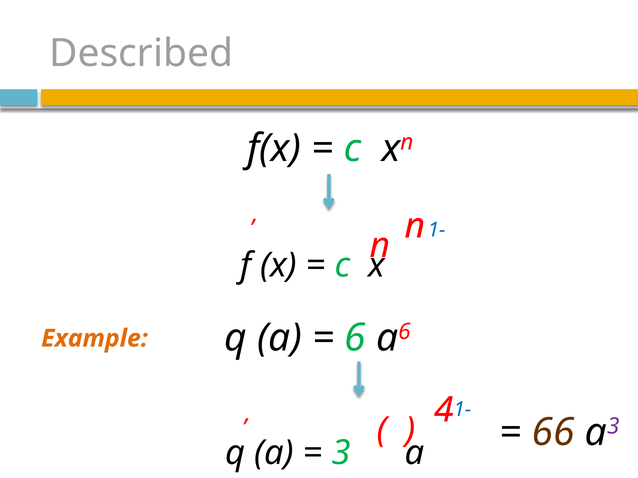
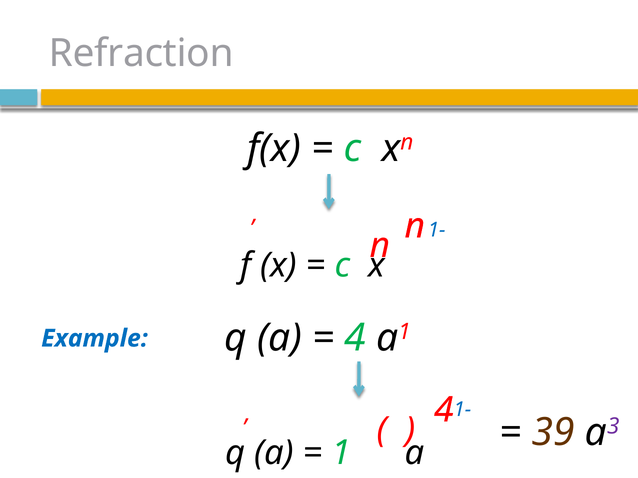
Described: Described -> Refraction
6 at (355, 338): 6 -> 4
a 6: 6 -> 1
Example colour: orange -> blue
66: 66 -> 39
3 at (341, 453): 3 -> 1
